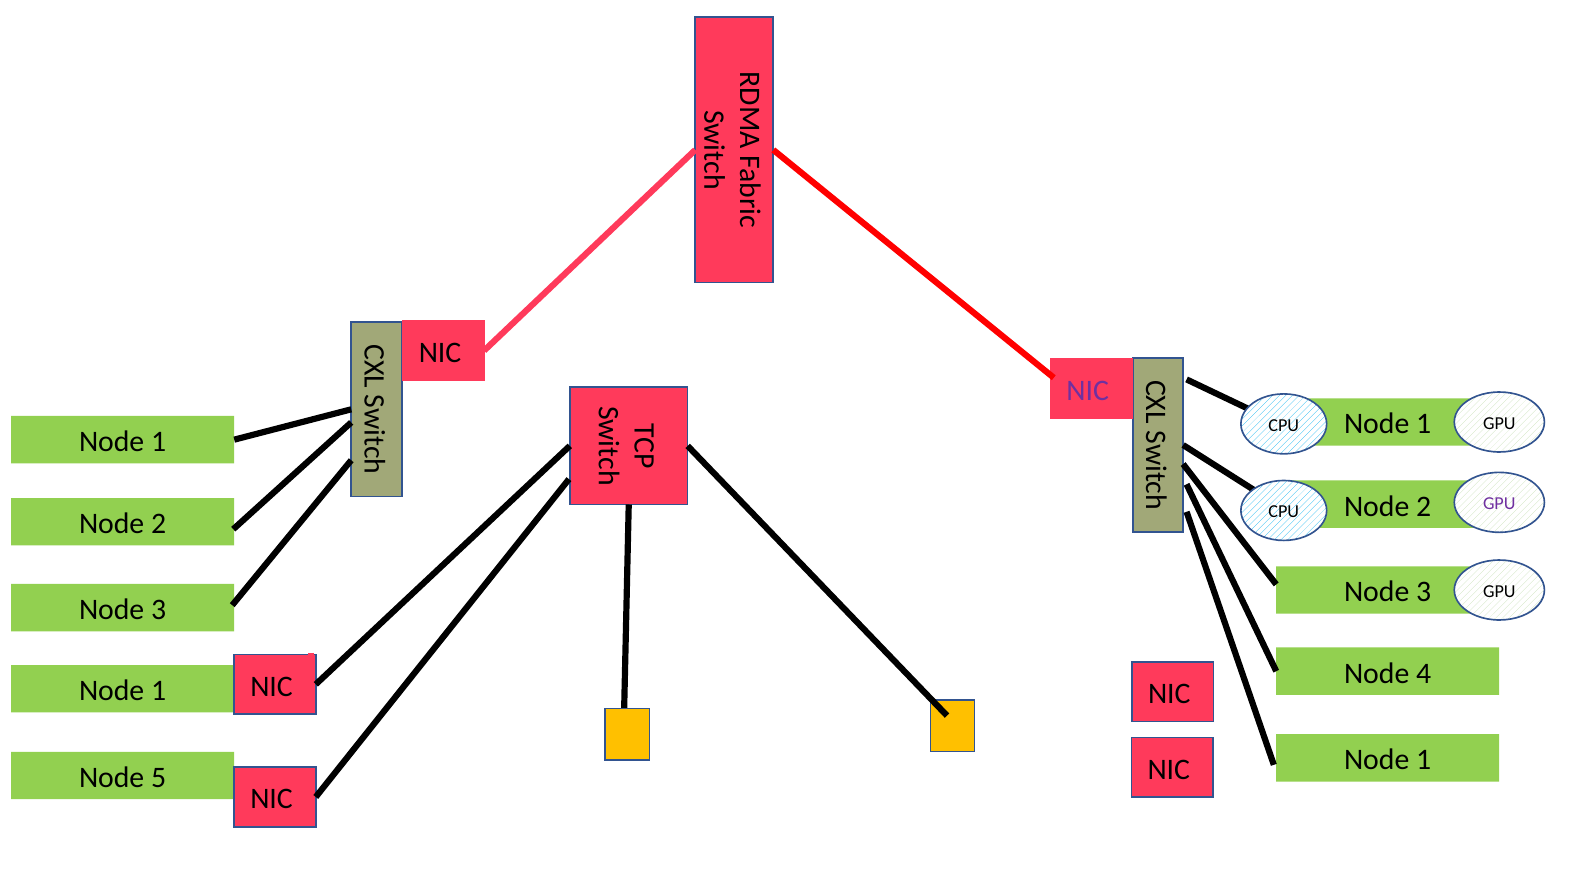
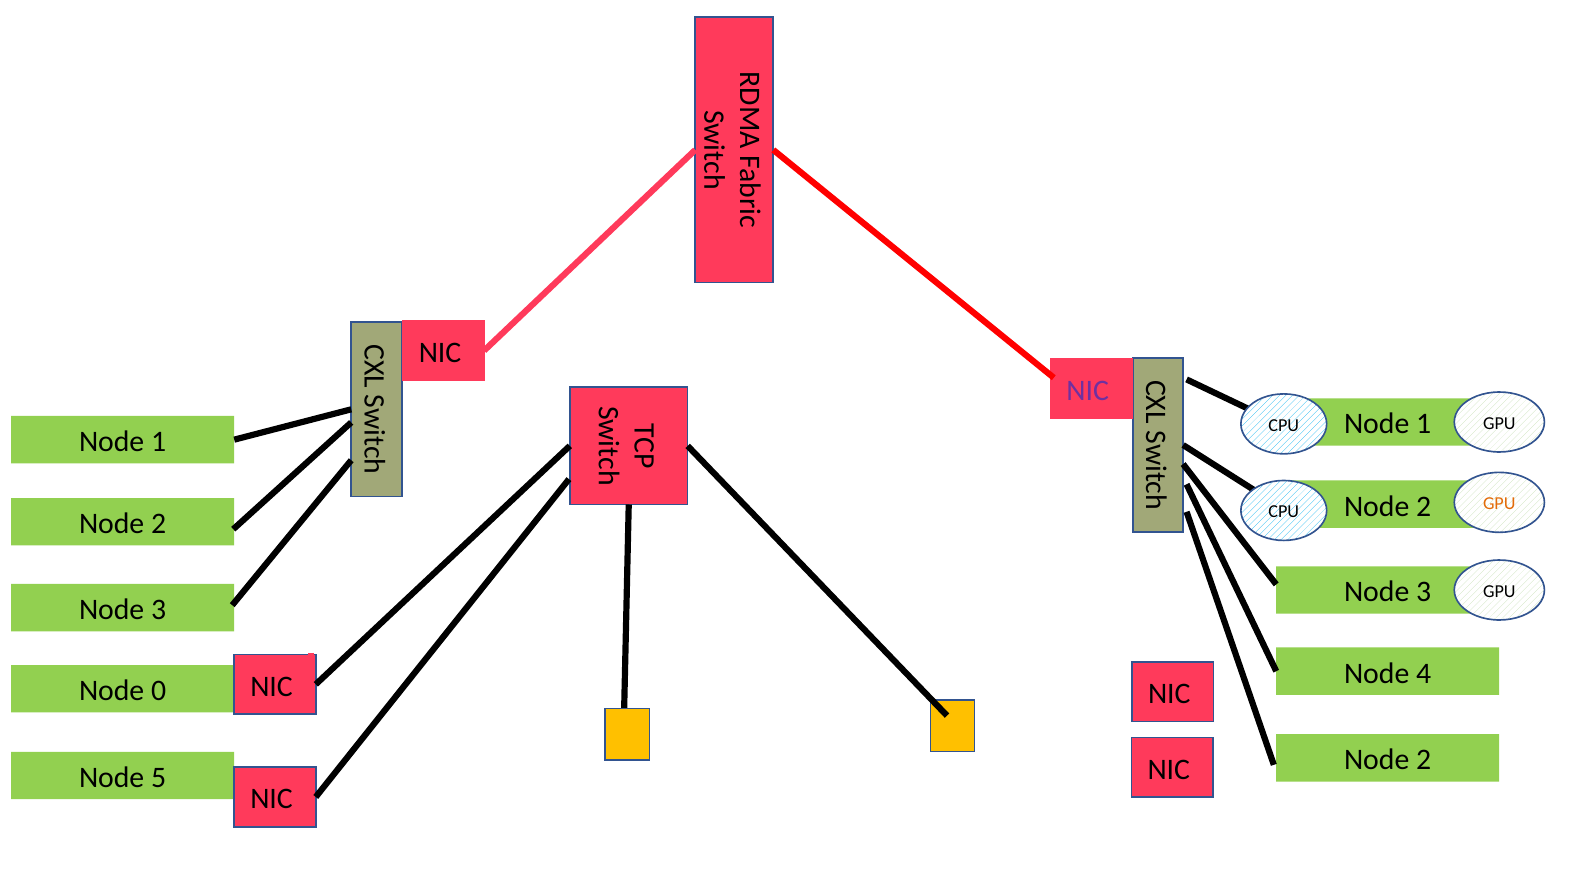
GPU at (1499, 504) colour: purple -> orange
1 at (159, 691): 1 -> 0
1 at (1424, 760): 1 -> 2
